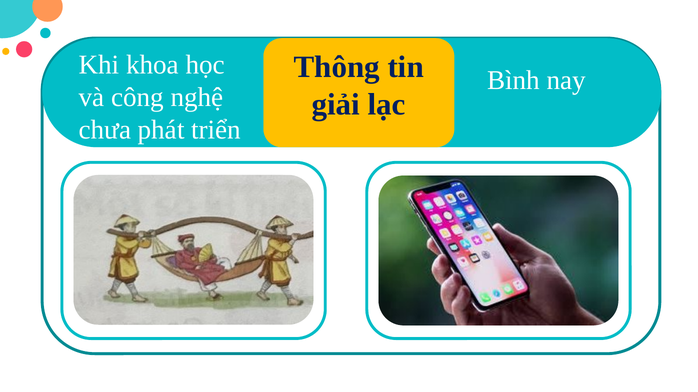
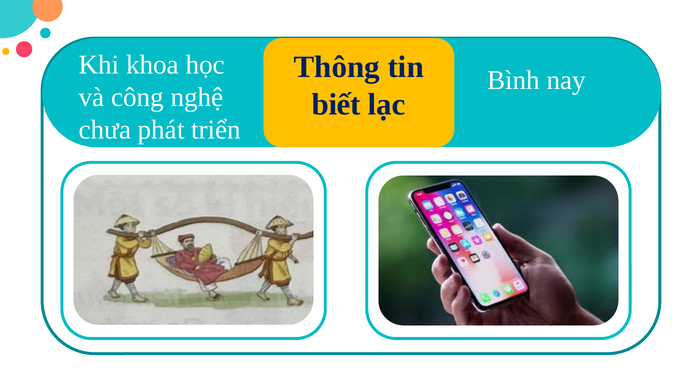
giải: giải -> biết
